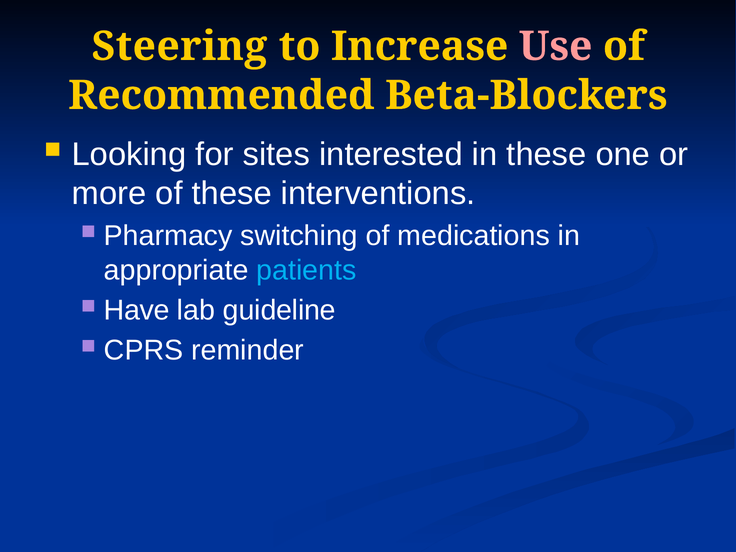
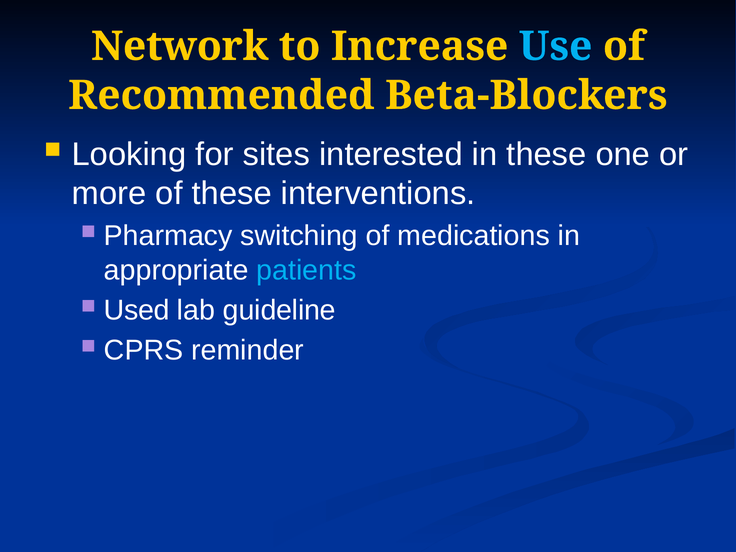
Steering: Steering -> Network
Use colour: pink -> light blue
Have: Have -> Used
